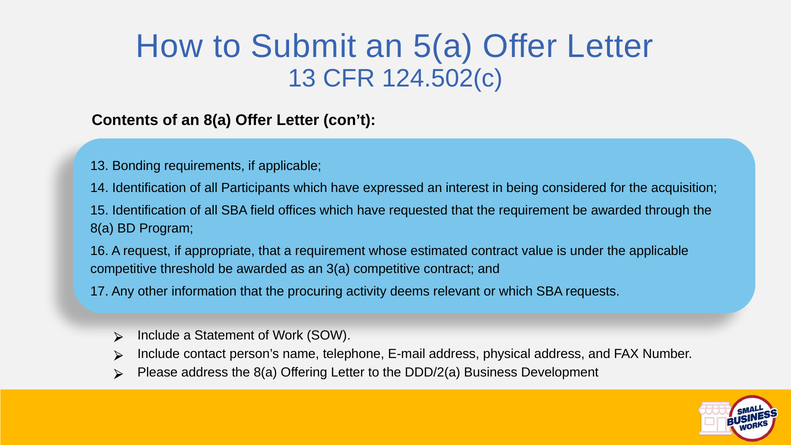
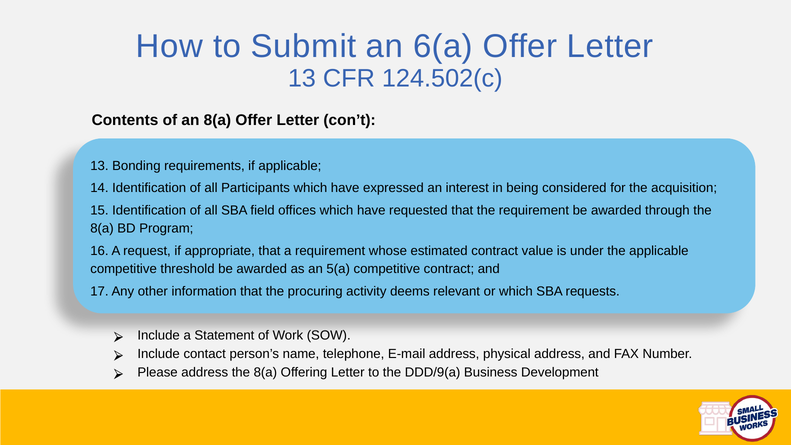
5(a: 5(a -> 6(a
3(a: 3(a -> 5(a
DDD/2(a: DDD/2(a -> DDD/9(a
